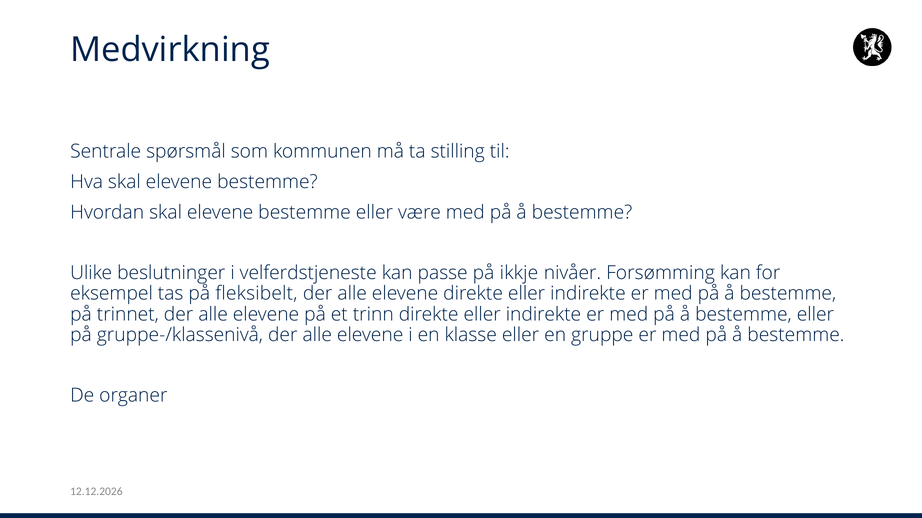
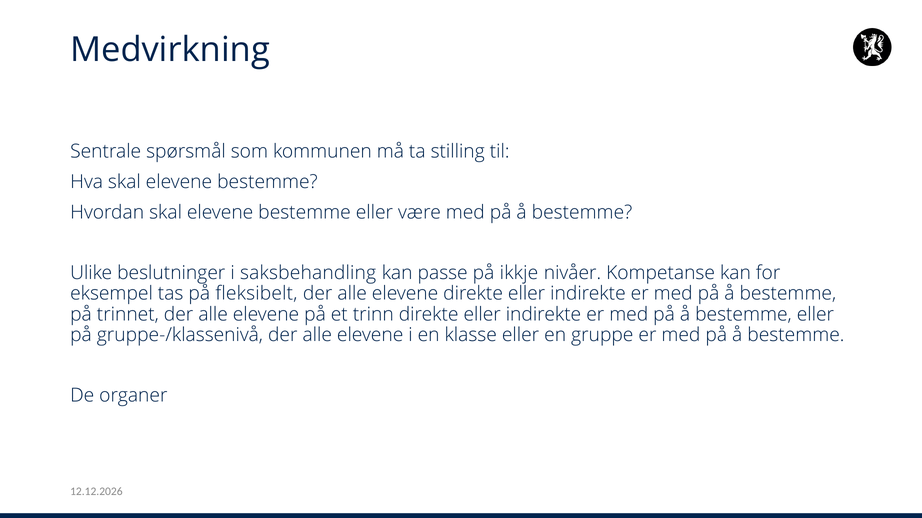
velferdstjeneste: velferdstjeneste -> saksbehandling
Forsømming: Forsømming -> Kompetanse
